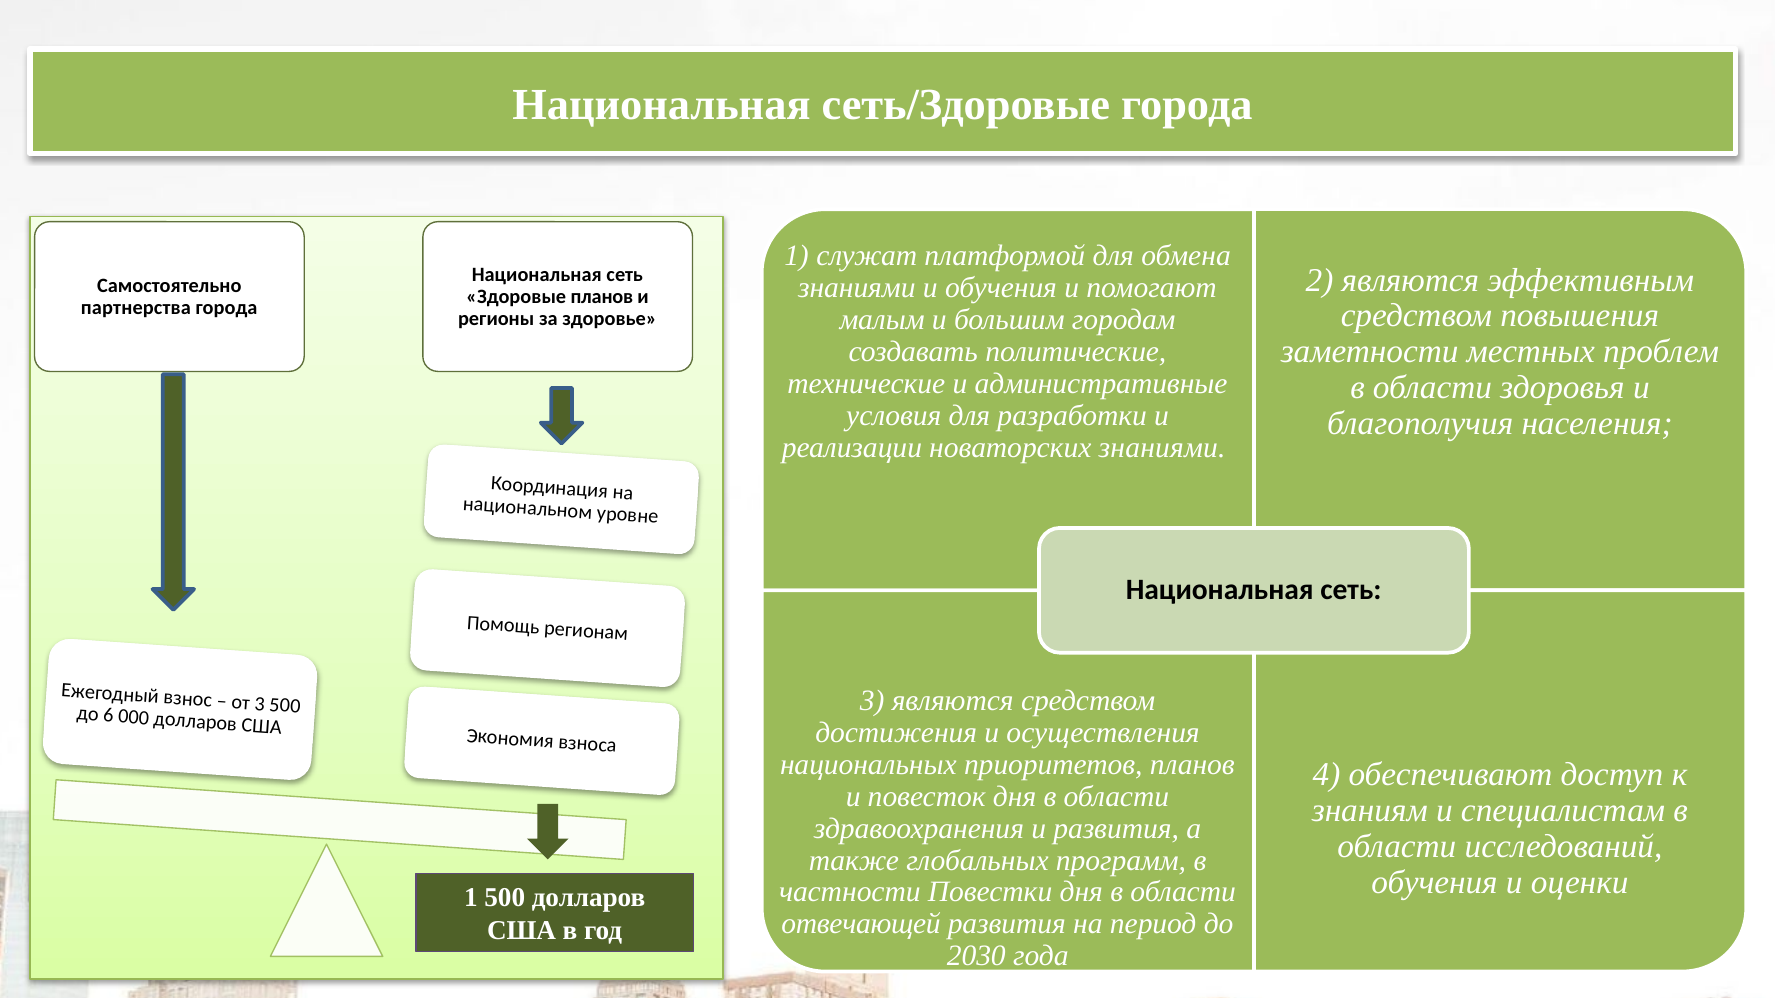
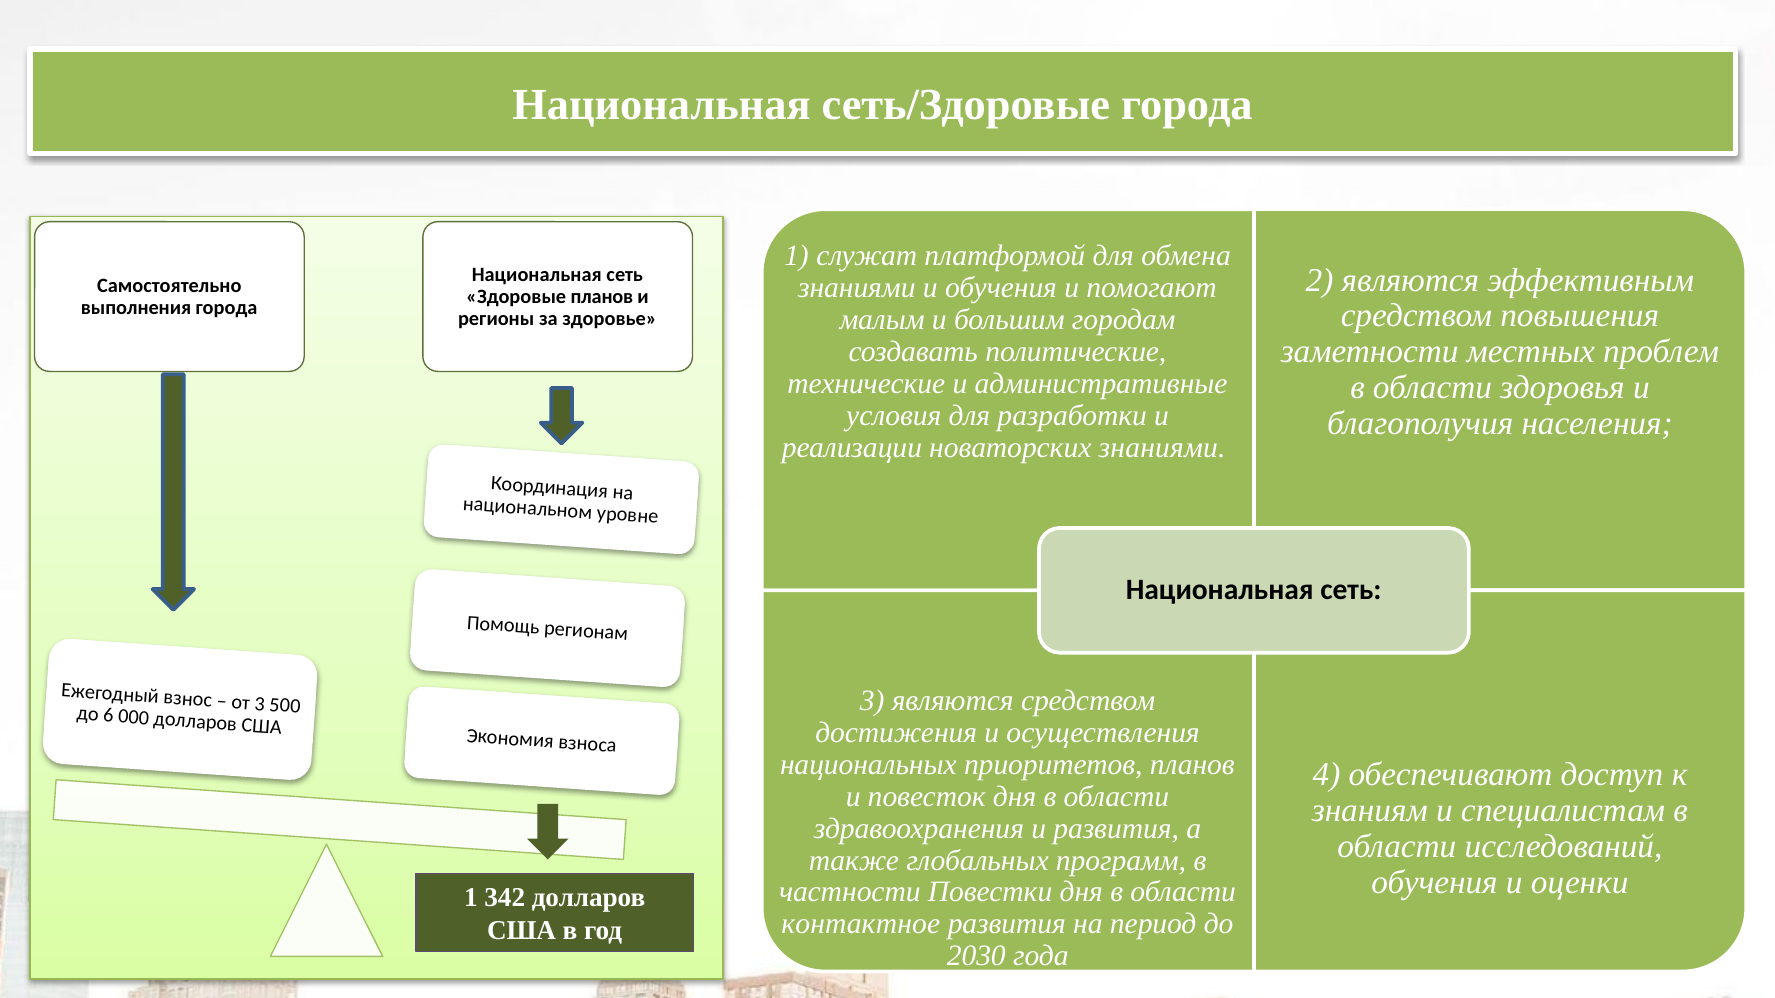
партнерства: партнерства -> выполнения
1 500: 500 -> 342
отвечающей: отвечающей -> контактное
